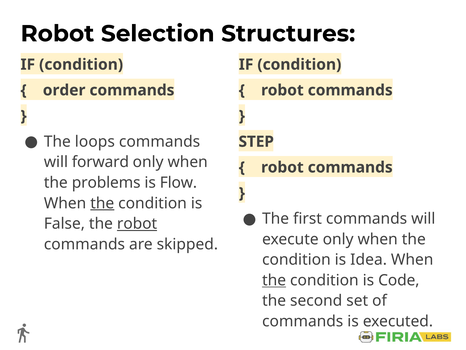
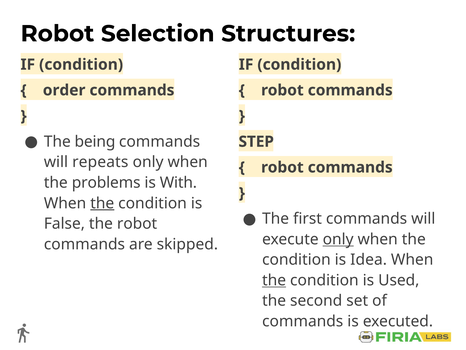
loops: loops -> being
forward: forward -> repeats
Flow: Flow -> With
robot at (137, 223) underline: present -> none
only at (338, 239) underline: none -> present
Code: Code -> Used
